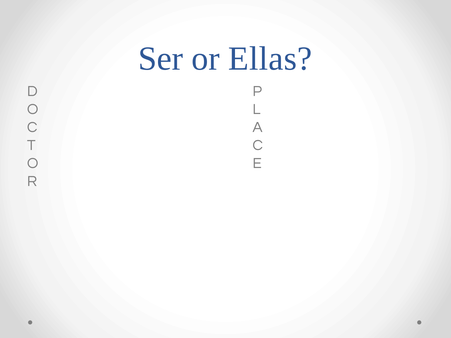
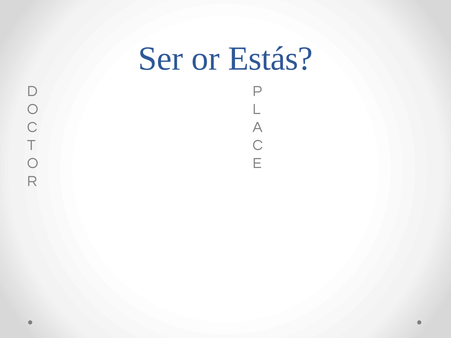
Ellas: Ellas -> Estás
